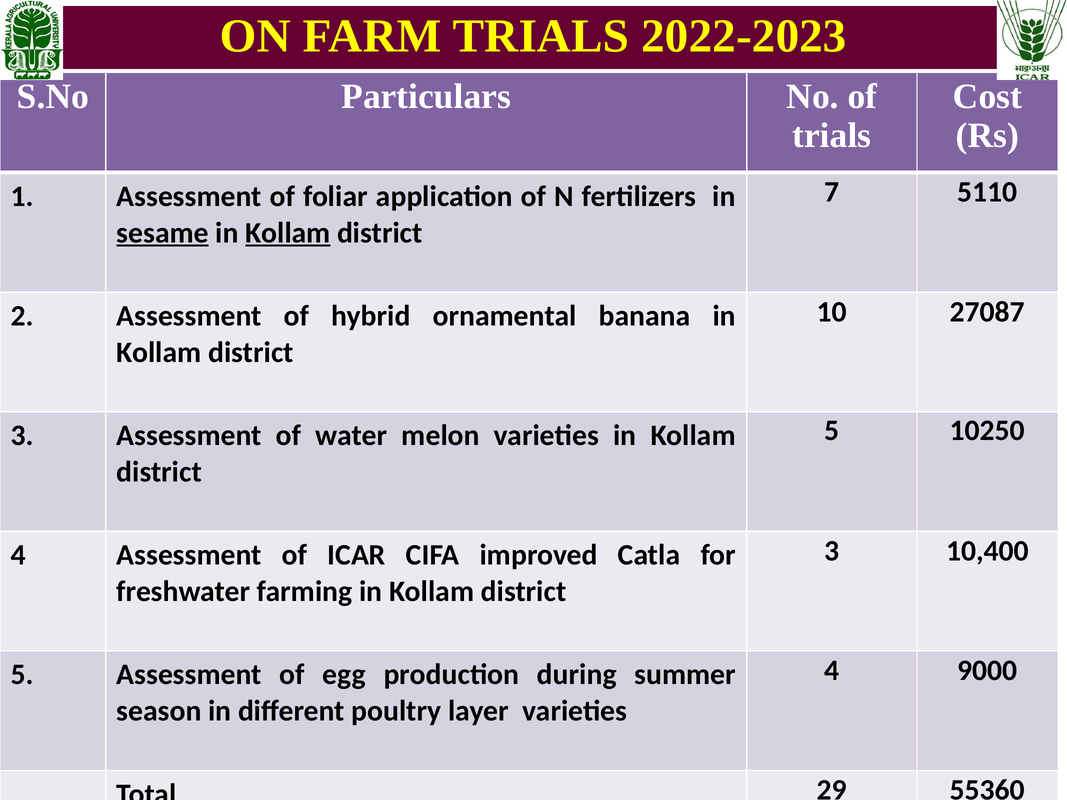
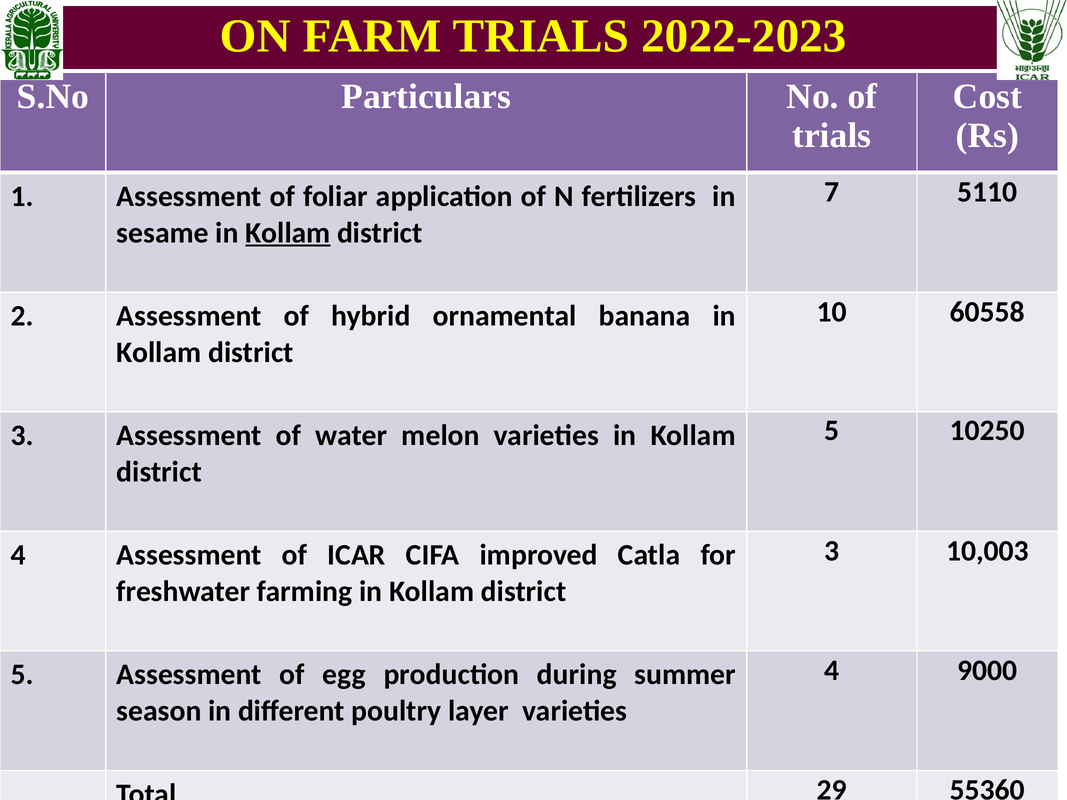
sesame underline: present -> none
27087: 27087 -> 60558
10,400: 10,400 -> 10,003
